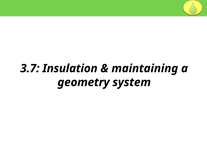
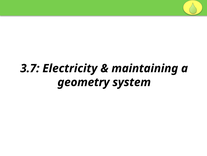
Insulation: Insulation -> Electricity
